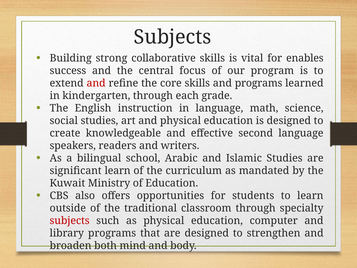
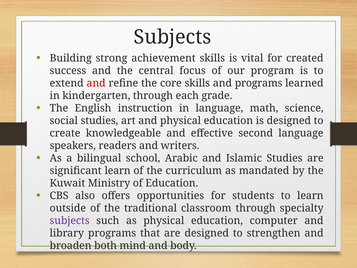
collaborative: collaborative -> achievement
enables: enables -> created
subjects at (70, 221) colour: red -> purple
